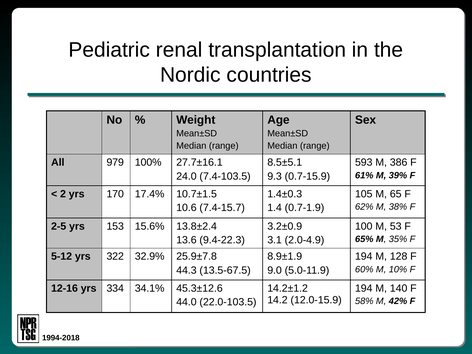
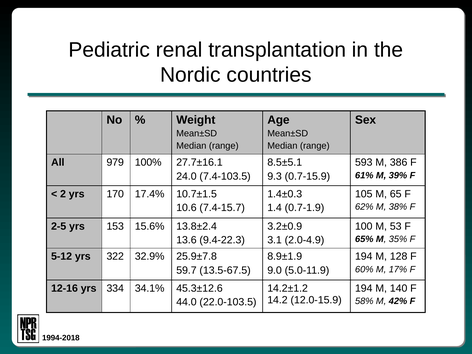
10%: 10% -> 17%
44.3: 44.3 -> 59.7
